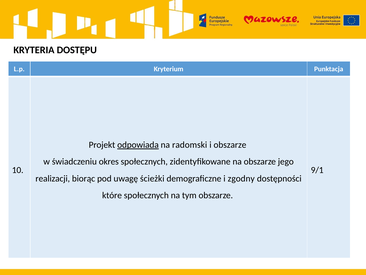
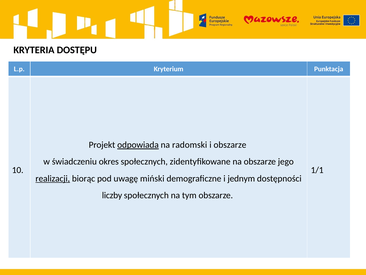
9/1: 9/1 -> 1/1
realizacji underline: none -> present
ścieżki: ścieżki -> miński
zgodny: zgodny -> jednym
które: które -> liczby
